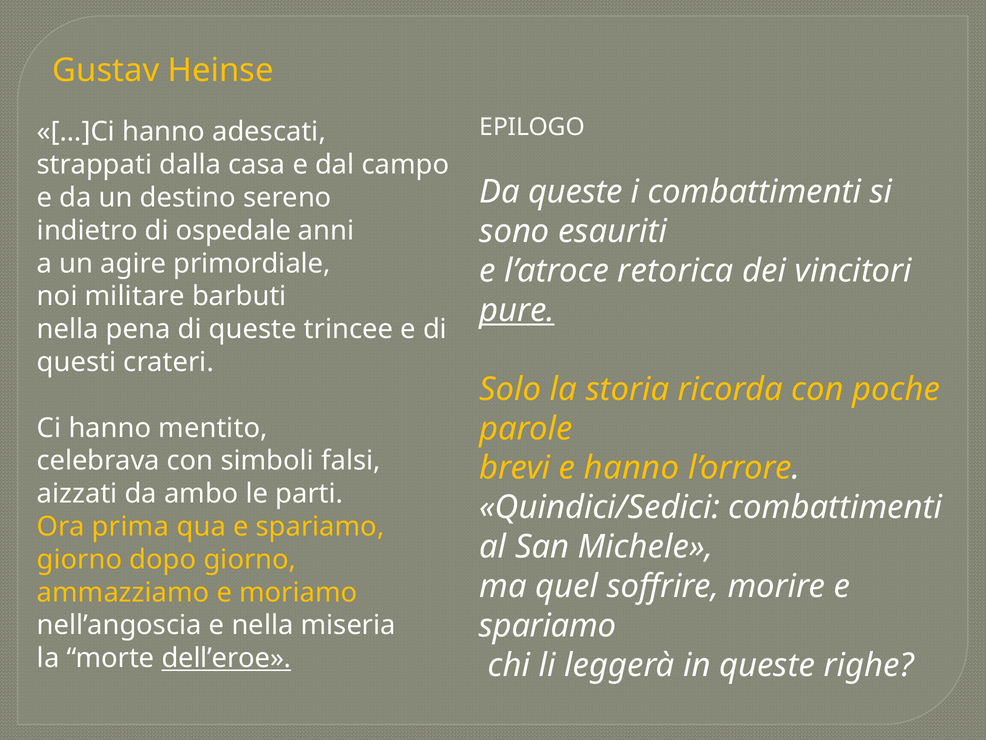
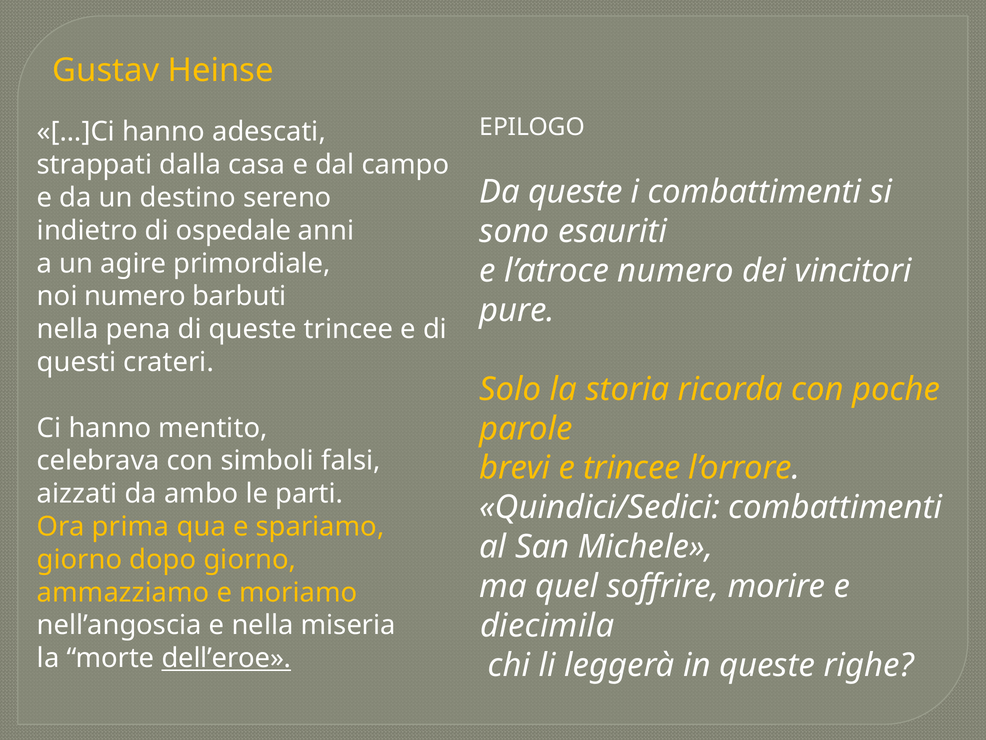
l’atroce retorica: retorica -> numero
noi militare: militare -> numero
pure underline: present -> none
e hanno: hanno -> trincee
spariamo at (548, 626): spariamo -> diecimila
